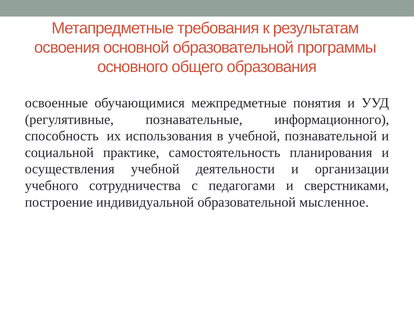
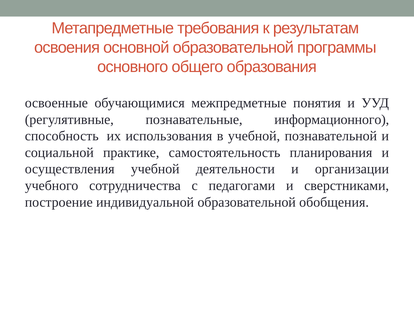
мысленное: мысленное -> обобщения
